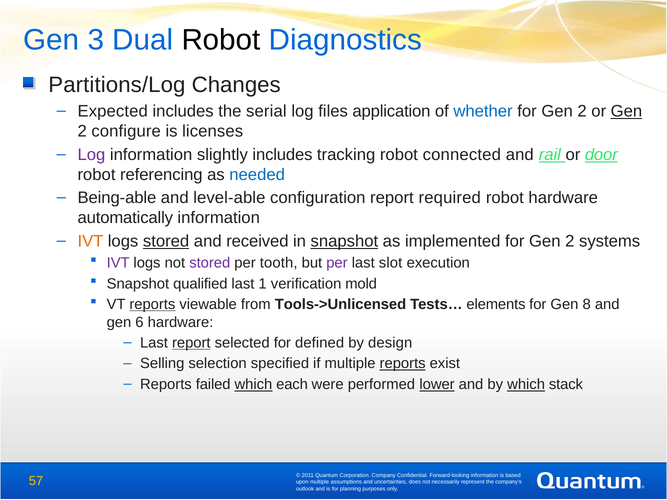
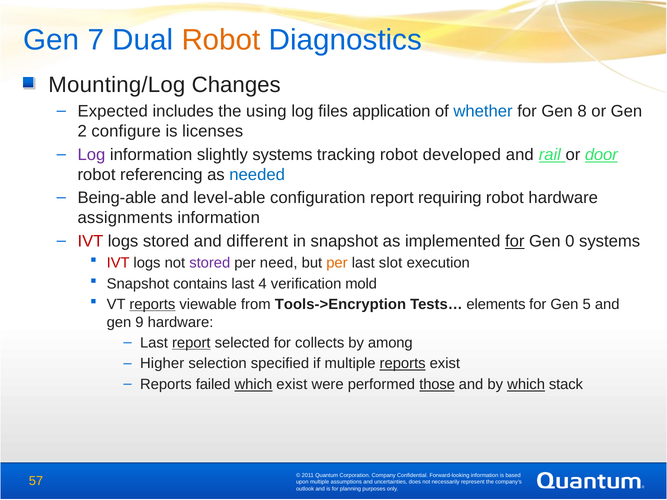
3: 3 -> 7
Robot at (221, 40) colour: black -> orange
Partitions/Log: Partitions/Log -> Mounting/Log
serial: serial -> using
2 at (582, 111): 2 -> 8
Gen at (626, 111) underline: present -> none
slightly includes: includes -> systems
connected: connected -> developed
required: required -> requiring
automatically: automatically -> assignments
IVT at (90, 241) colour: orange -> red
stored at (166, 241) underline: present -> none
received: received -> different
snapshot at (344, 241) underline: present -> none
for at (515, 241) underline: none -> present
2 at (570, 241): 2 -> 0
IVT at (118, 263) colour: purple -> red
tooth: tooth -> need
per at (337, 263) colour: purple -> orange
qualified: qualified -> contains
1: 1 -> 4
Tools->Unlicensed: Tools->Unlicensed -> Tools->Encryption
8: 8 -> 5
6: 6 -> 9
defined: defined -> collects
design: design -> among
Selling: Selling -> Higher
which each: each -> exist
lower: lower -> those
